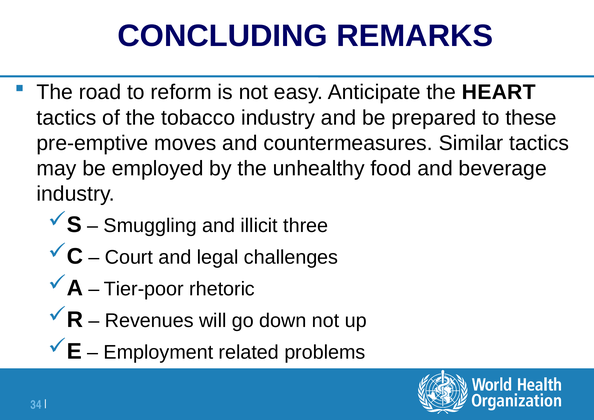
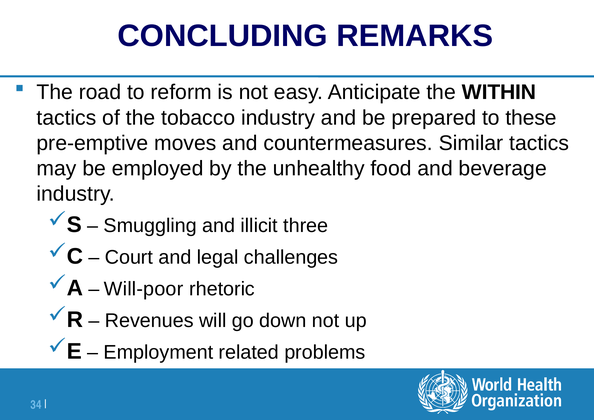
HEART: HEART -> WITHIN
Tier-poor: Tier-poor -> Will-poor
